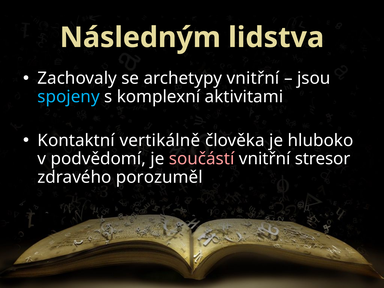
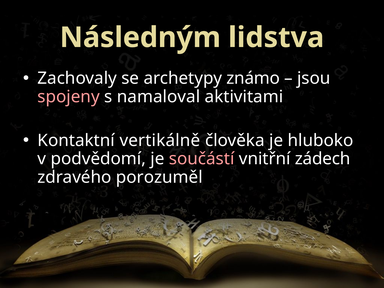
archetypy vnitřní: vnitřní -> známo
spojeny colour: light blue -> pink
komplexní: komplexní -> namaloval
stresor: stresor -> zádech
